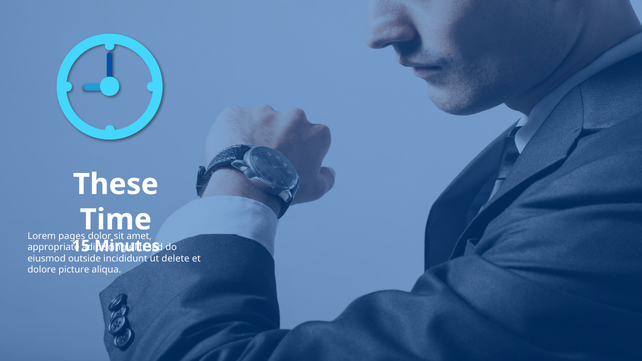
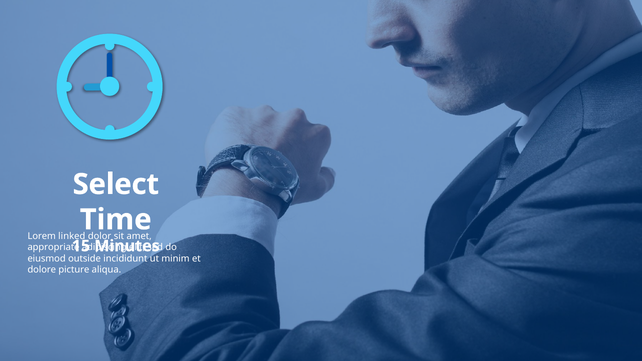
These: These -> Select
pages: pages -> linked
delete: delete -> minim
